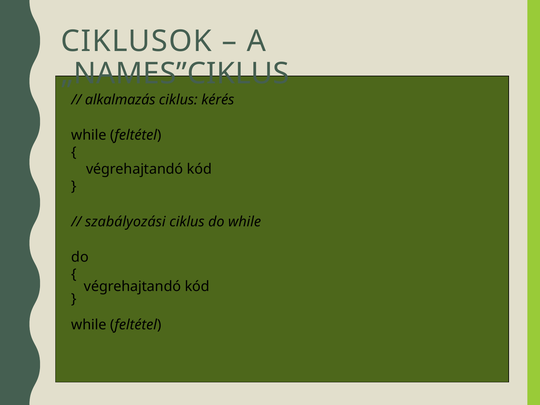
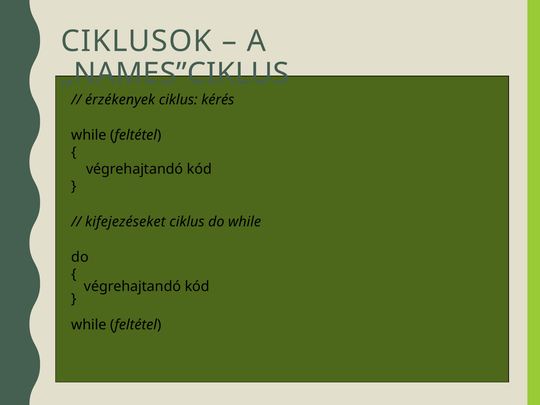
alkalmazás: alkalmazás -> érzékenyek
szabályozási: szabályozási -> kifejezéseket
